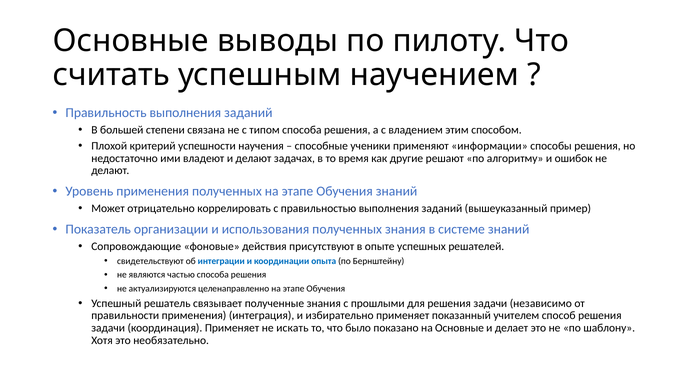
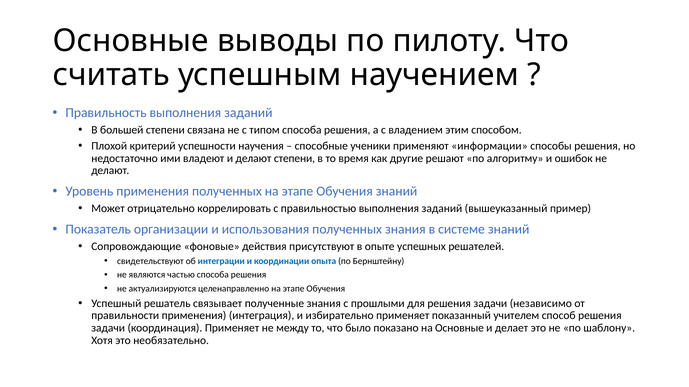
делают задачах: задачах -> степени
искать: искать -> между
